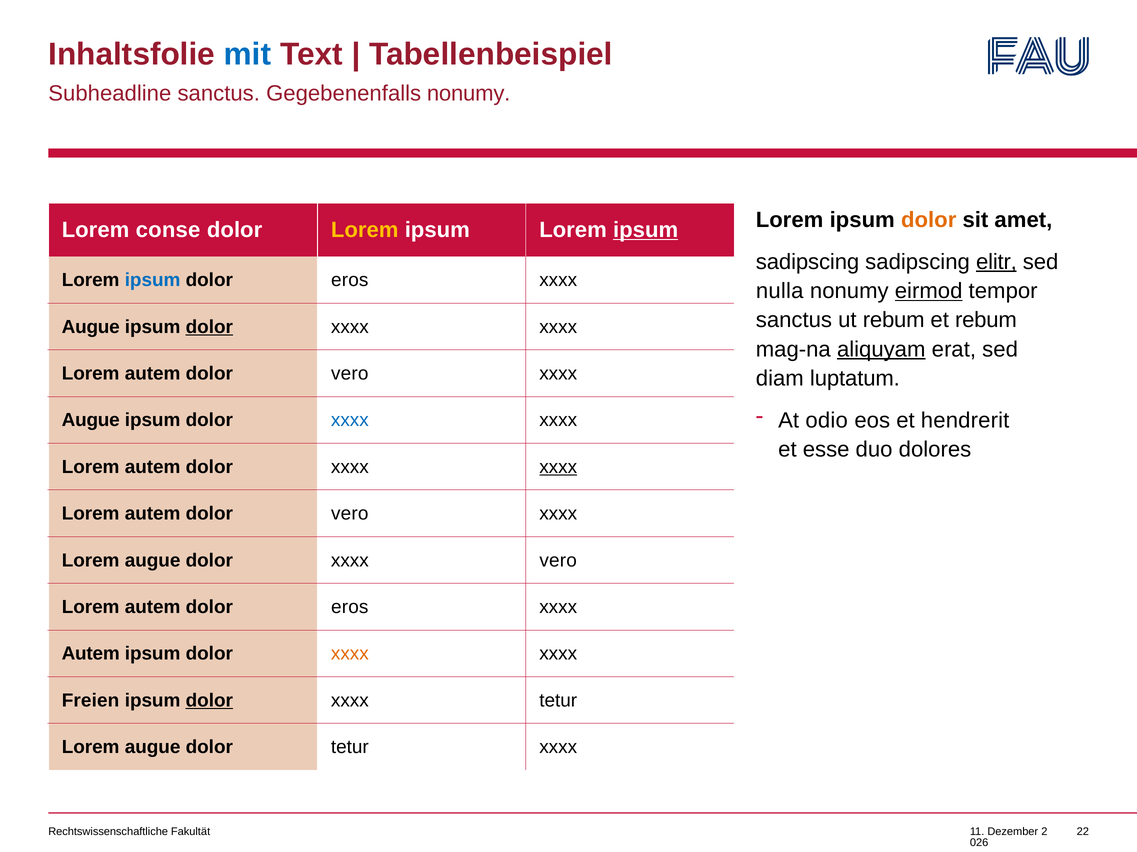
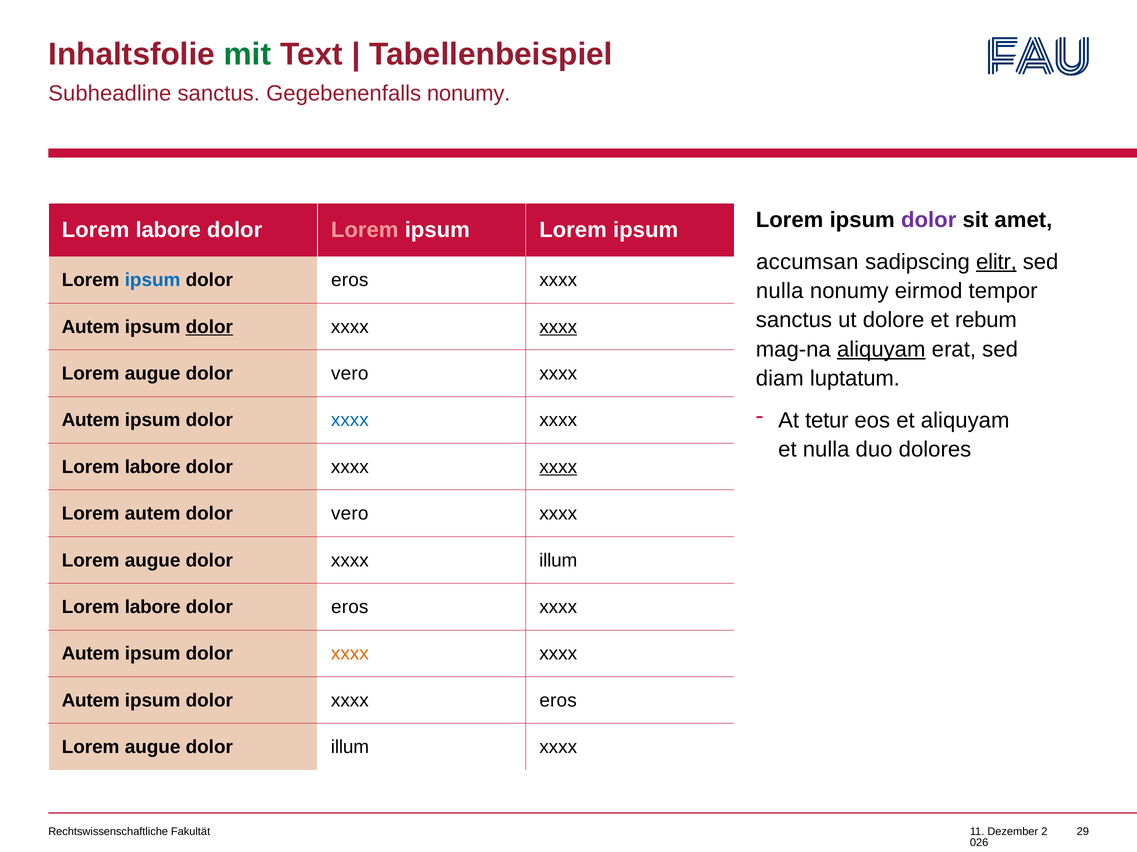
mit colour: blue -> green
dolor at (929, 220) colour: orange -> purple
conse at (168, 230): conse -> labore
Lorem at (365, 230) colour: yellow -> pink
ipsum at (646, 230) underline: present -> none
sadipscing at (808, 262): sadipscing -> accumsan
eirmod underline: present -> none
ut rebum: rebum -> dolore
Augue at (91, 327): Augue -> Autem
xxxx at (558, 327) underline: none -> present
autem at (153, 374): autem -> augue
odio: odio -> tetur
et hendrerit: hendrerit -> aliquyam
Augue at (91, 421): Augue -> Autem
et esse: esse -> nulla
autem at (153, 467): autem -> labore
xxxx vero: vero -> illum
autem at (153, 608): autem -> labore
Freien at (91, 701): Freien -> Autem
dolor at (209, 701) underline: present -> none
xxxx tetur: tetur -> eros
dolor tetur: tetur -> illum
22: 22 -> 29
